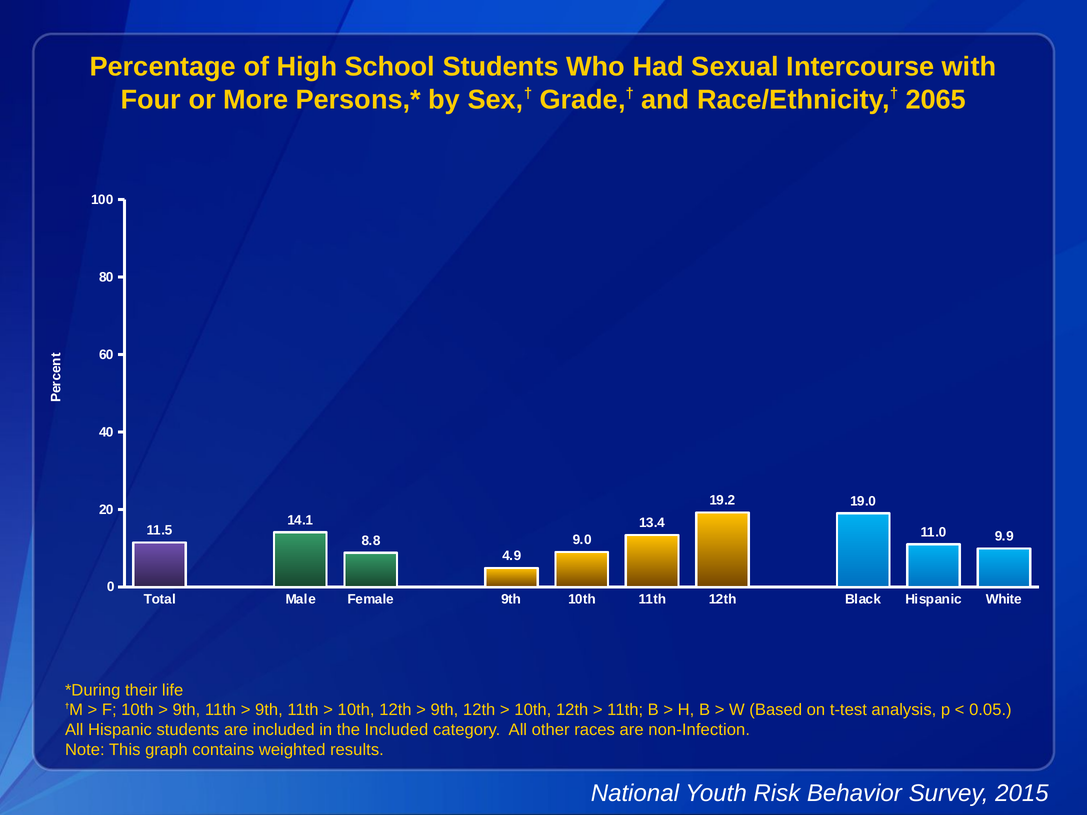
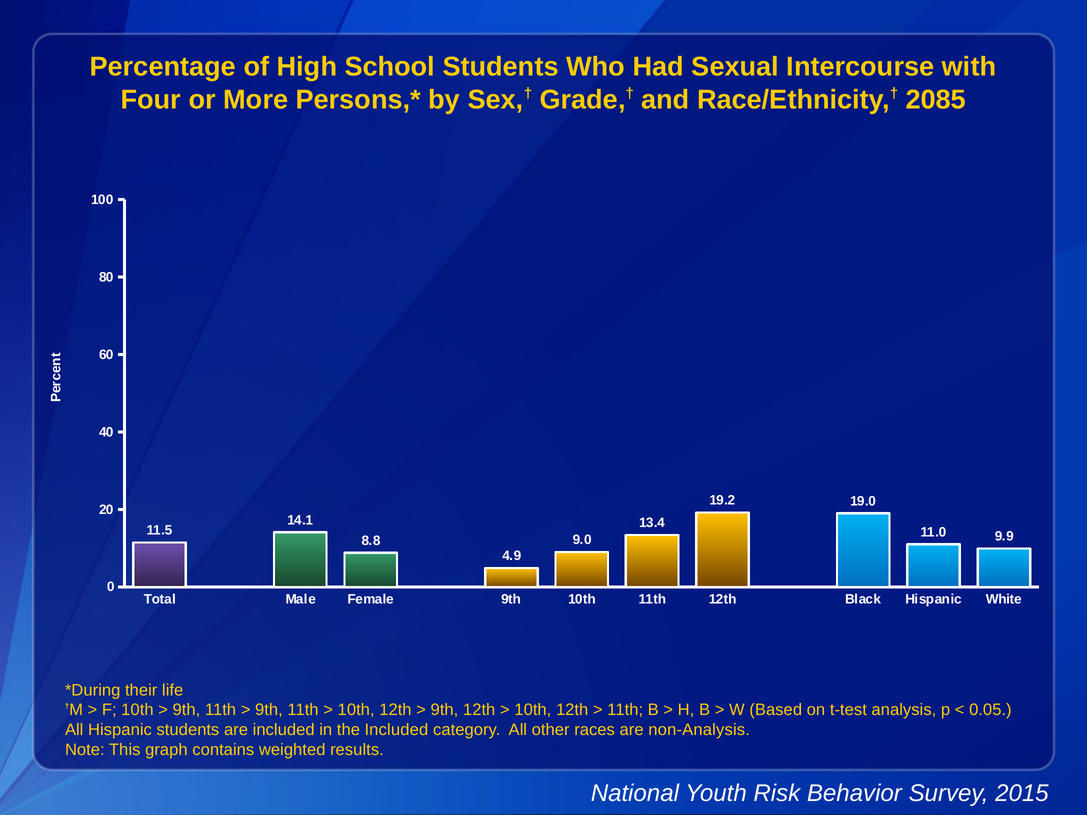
2065: 2065 -> 2085
non-Infection: non-Infection -> non-Analysis
